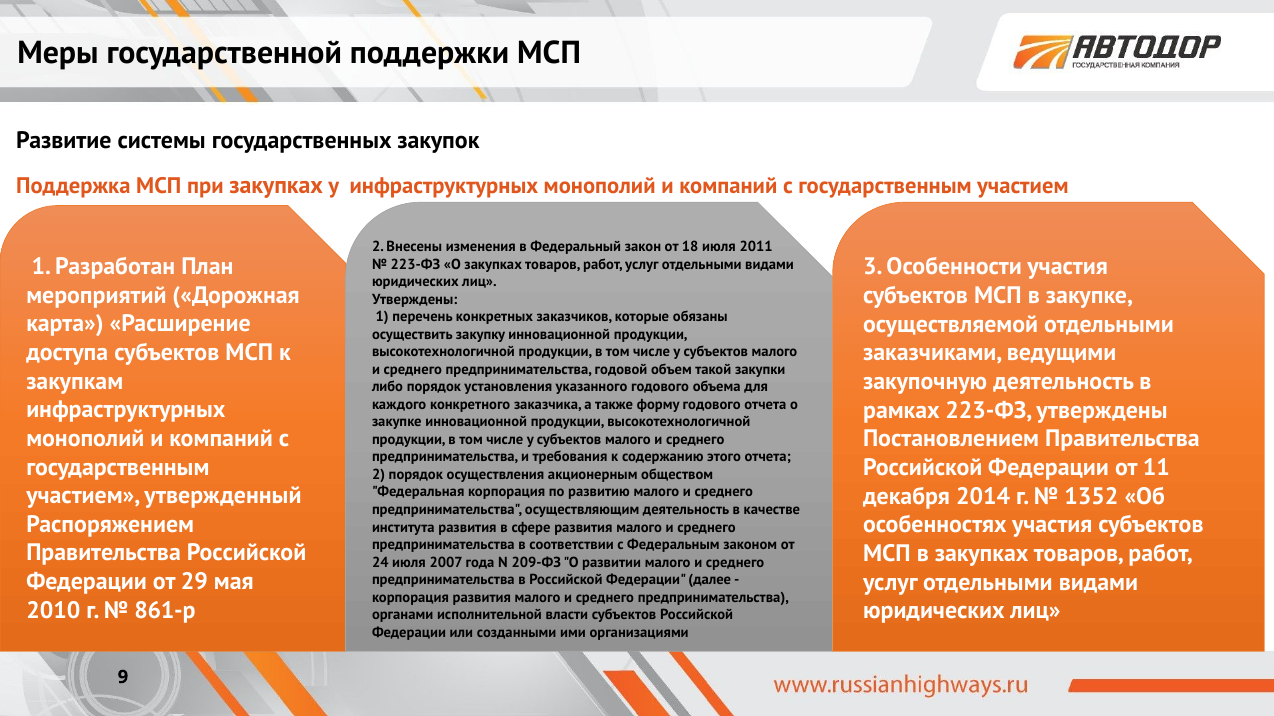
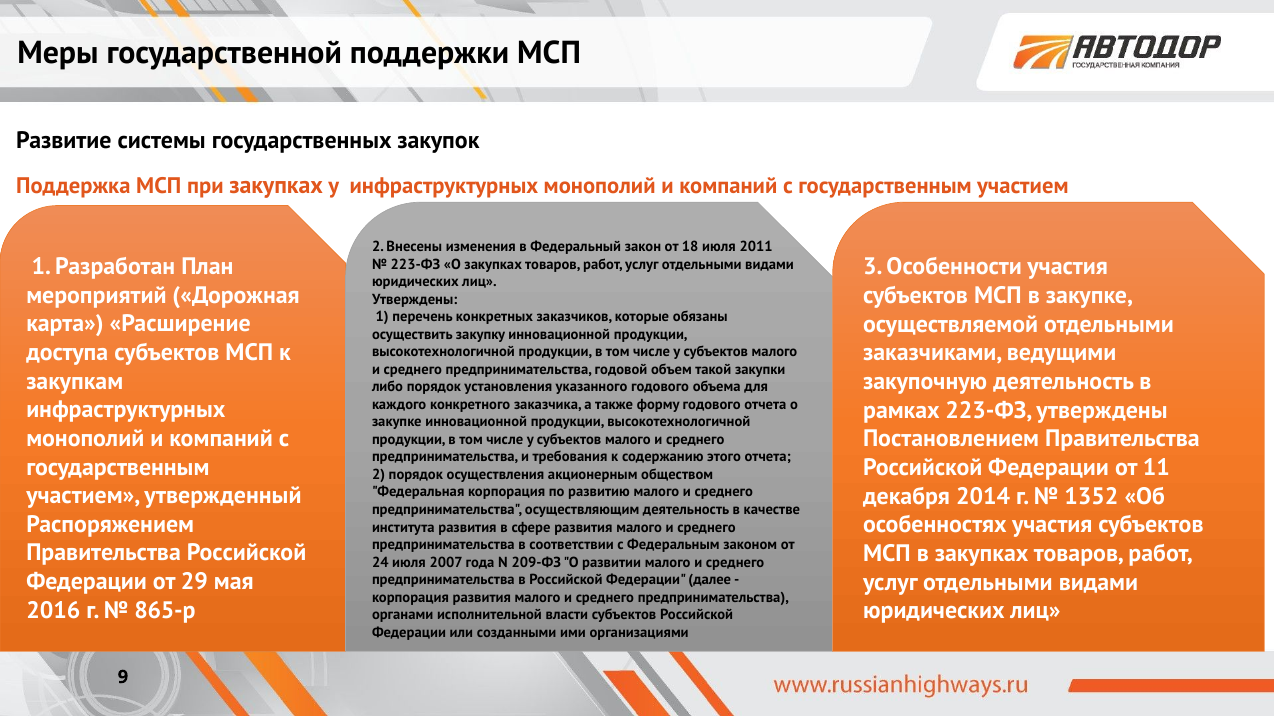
2010: 2010 -> 2016
861-р: 861-р -> 865-р
